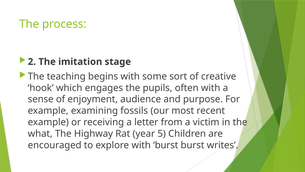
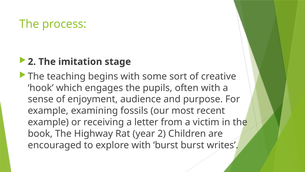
what: what -> book
year 5: 5 -> 2
